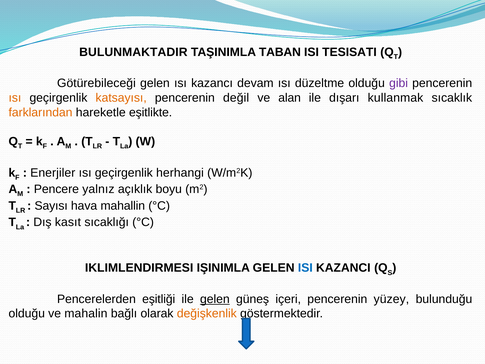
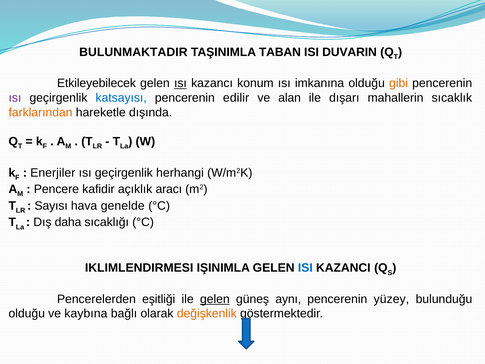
TESISATI: TESISATI -> DUVARIN
Götürebileceği: Götürebileceği -> Etkileyebilecek
ısı at (180, 83) underline: none -> present
devam: devam -> konum
düzeltme: düzeltme -> imkanına
gibi colour: purple -> orange
ısı at (15, 98) colour: orange -> purple
katsayısı colour: orange -> blue
değil: değil -> edilir
kullanmak: kullanmak -> mahallerin
eşitlikte: eşitlikte -> dışında
yalnız: yalnız -> kafidir
boyu: boyu -> aracı
mahallin: mahallin -> genelde
kasıt: kasıt -> daha
içeri: içeri -> aynı
mahalin: mahalin -> kaybına
